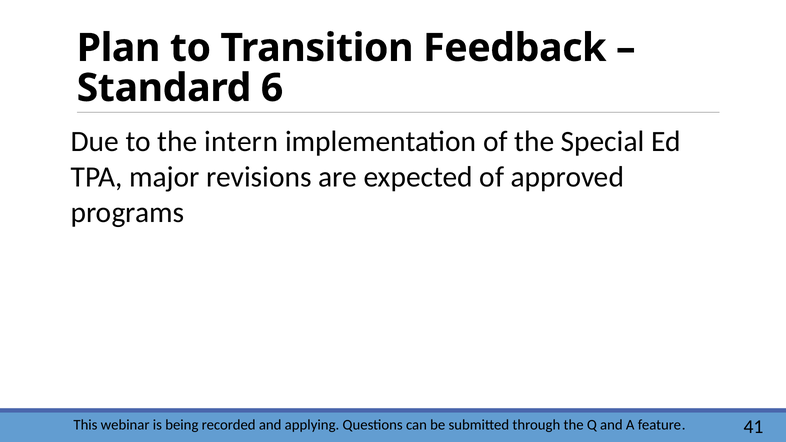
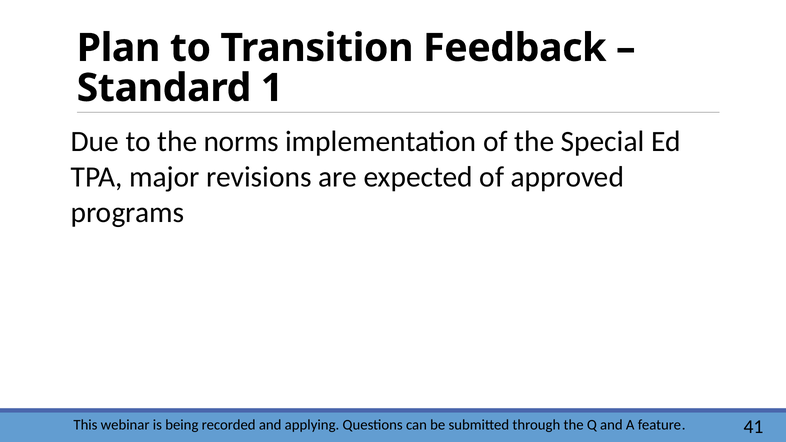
6: 6 -> 1
intern: intern -> norms
